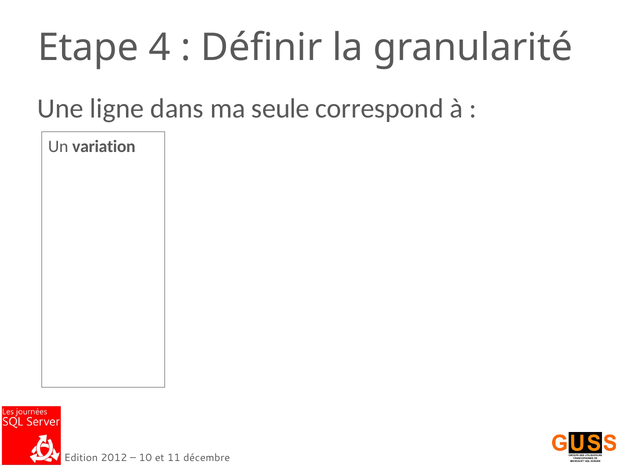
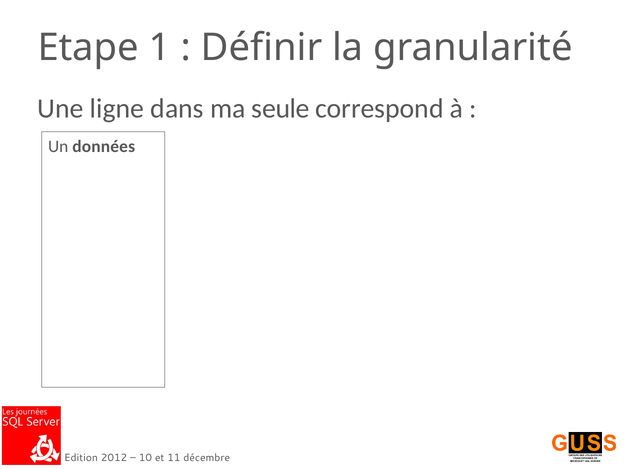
4: 4 -> 1
variation: variation -> données
